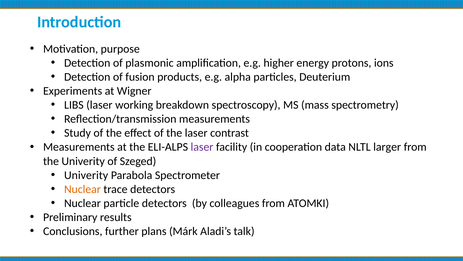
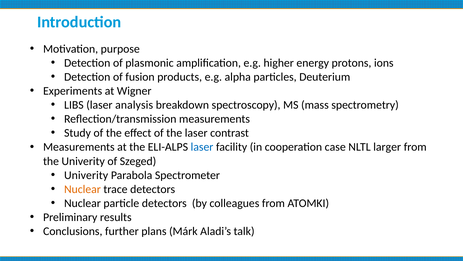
working: working -> analysis
laser at (202, 147) colour: purple -> blue
data: data -> case
